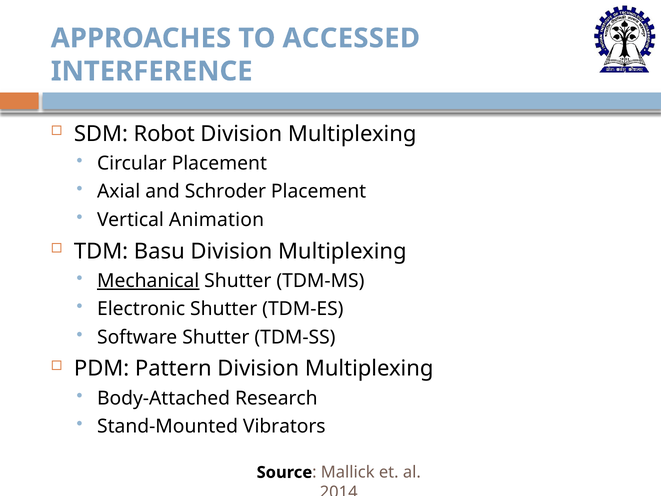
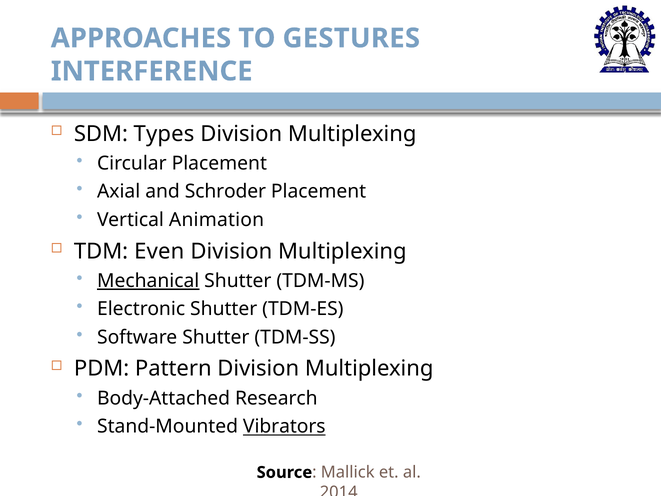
ACCESSED: ACCESSED -> GESTURES
Robot: Robot -> Types
Basu: Basu -> Even
Vibrators underline: none -> present
